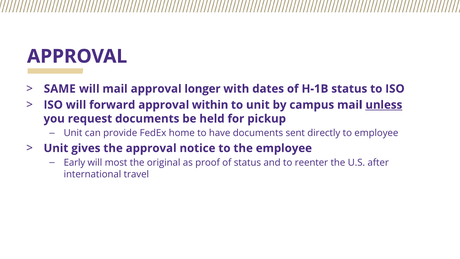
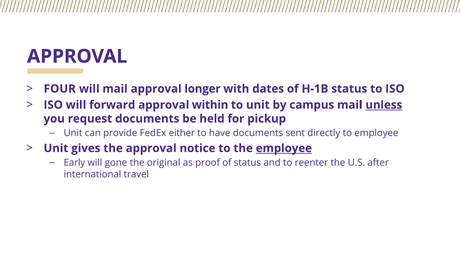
SAME: SAME -> FOUR
home: home -> either
employee at (284, 148) underline: none -> present
most: most -> gone
